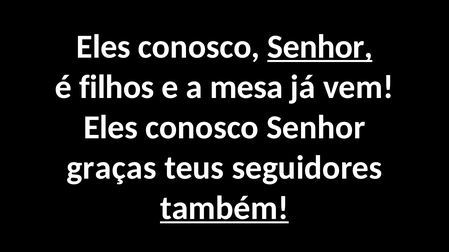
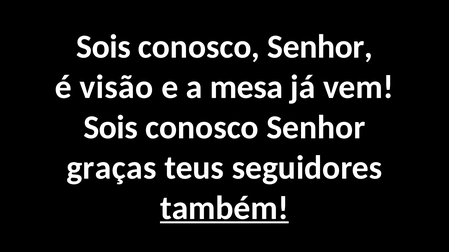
Eles at (103, 47): Eles -> Sois
Senhor at (320, 47) underline: present -> none
filhos: filhos -> visão
Eles at (111, 128): Eles -> Sois
